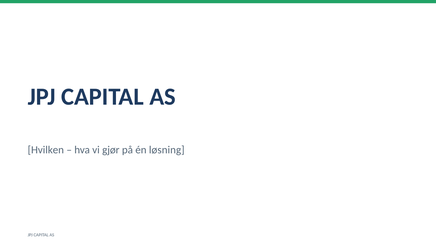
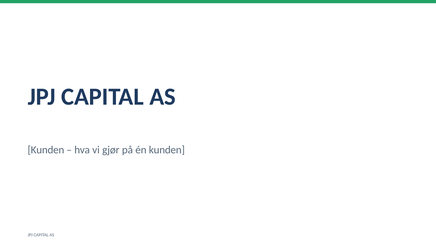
Hvilken at (46, 150): Hvilken -> Kunden
én løsning: løsning -> kunden
